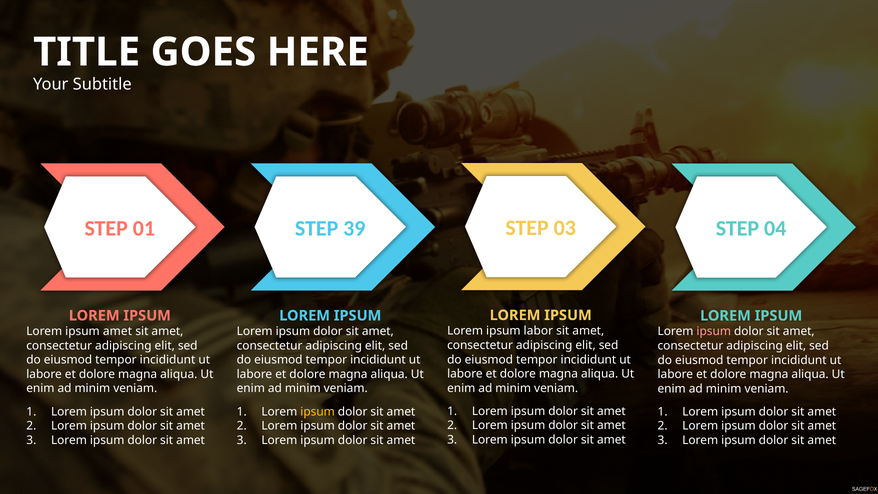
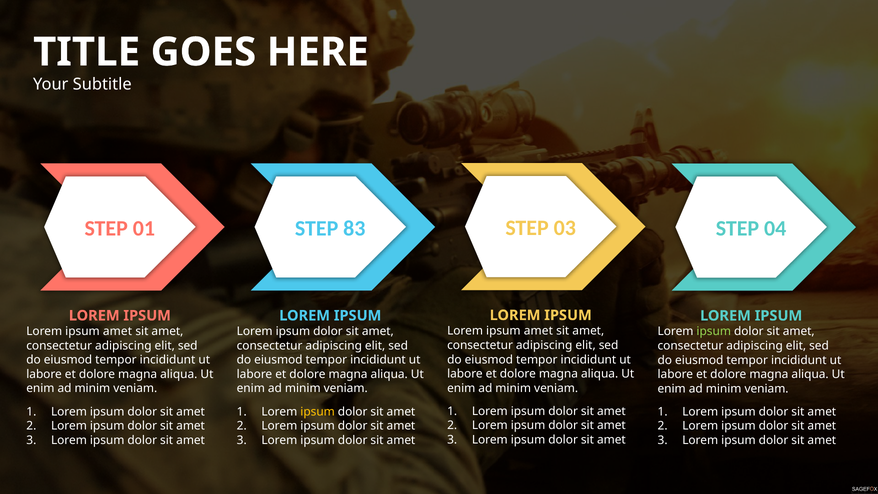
39: 39 -> 83
labor at (538, 331): labor -> amet
ipsum at (714, 331) colour: pink -> light green
